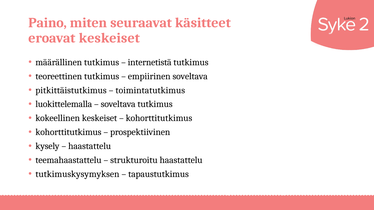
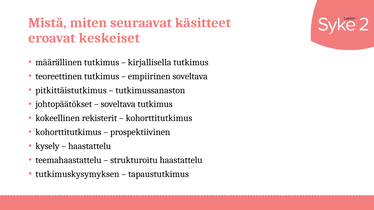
Paino: Paino -> Mistä
internetistä: internetistä -> kirjallisella
toimintatutkimus: toimintatutkimus -> tutkimussanaston
luokittelemalla: luokittelemalla -> johtopäätökset
kokeellinen keskeiset: keskeiset -> rekisterit
